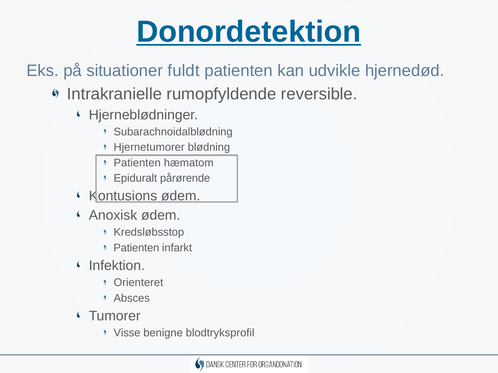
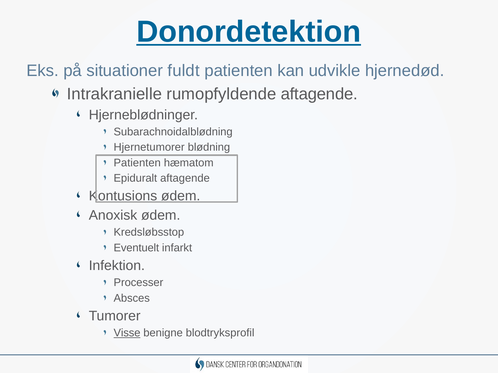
rumopfyldende reversible: reversible -> aftagende
Epiduralt pårørende: pårørende -> aftagende
Patienten at (136, 248): Patienten -> Eventuelt
Orienteret: Orienteret -> Processer
Visse underline: none -> present
